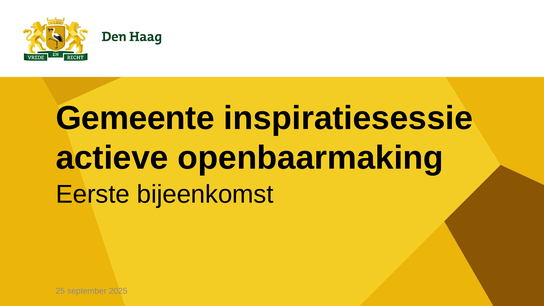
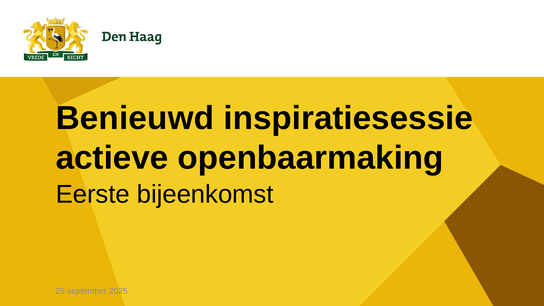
Gemeente: Gemeente -> Benieuwd
